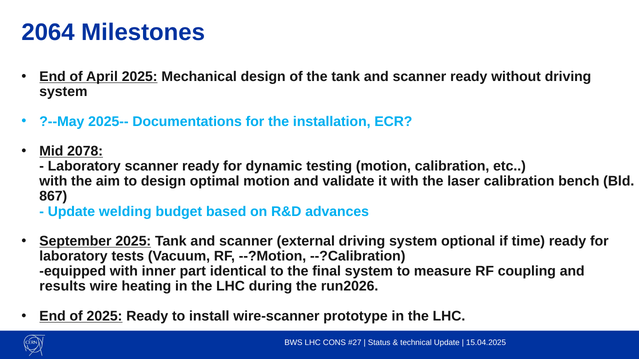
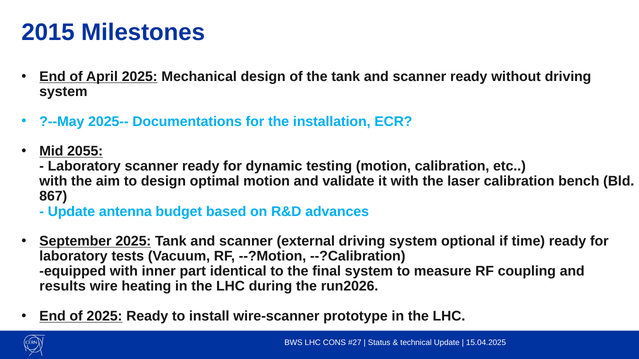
2064: 2064 -> 2015
2078: 2078 -> 2055
welding: welding -> antenna
